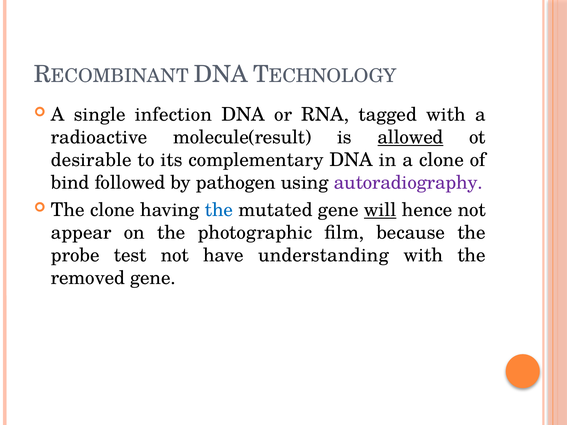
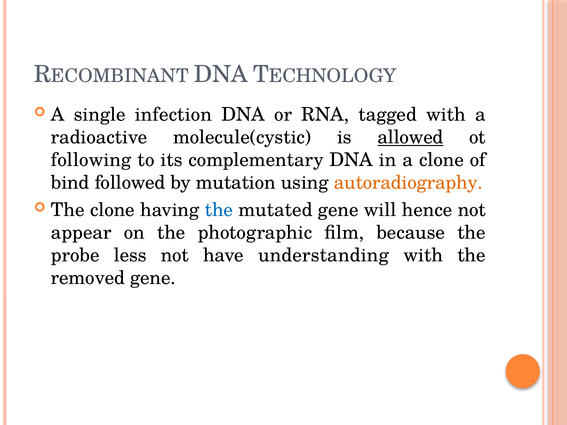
molecule(result: molecule(result -> molecule(cystic
desirable: desirable -> following
pathogen: pathogen -> mutation
autoradiography colour: purple -> orange
will underline: present -> none
test: test -> less
